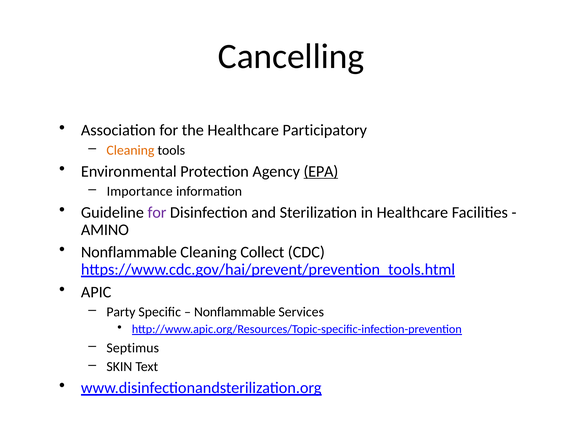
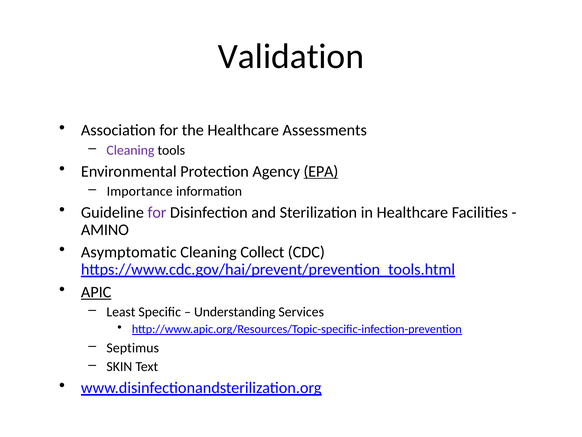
Cancelling: Cancelling -> Validation
Participatory: Participatory -> Assessments
Cleaning at (130, 150) colour: orange -> purple
Nonflammable at (129, 252): Nonflammable -> Asymptomatic
APIC underline: none -> present
Party: Party -> Least
Nonflammable at (235, 312): Nonflammable -> Understanding
